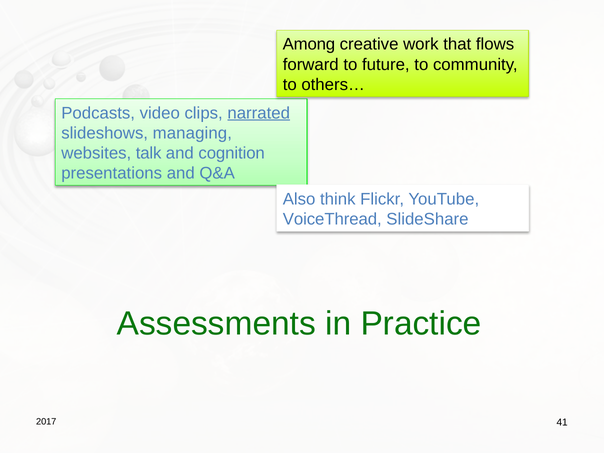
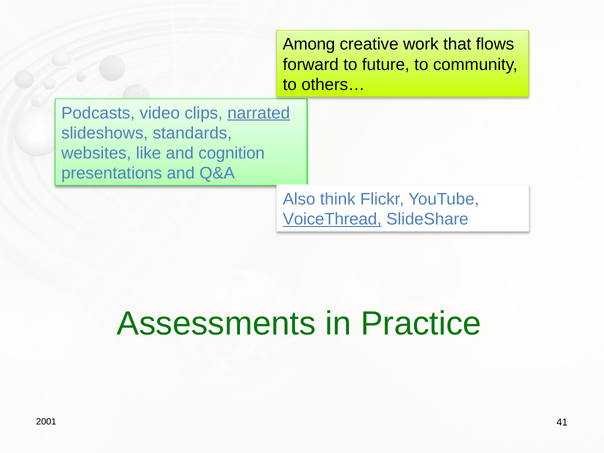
managing: managing -> standards
talk: talk -> like
VoiceThread underline: none -> present
2017: 2017 -> 2001
